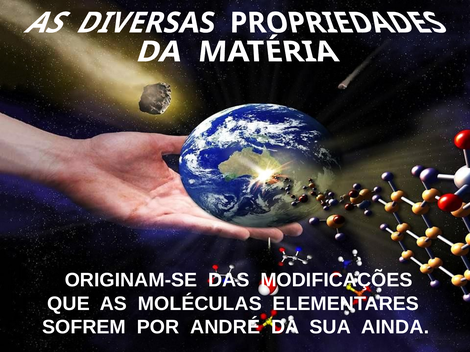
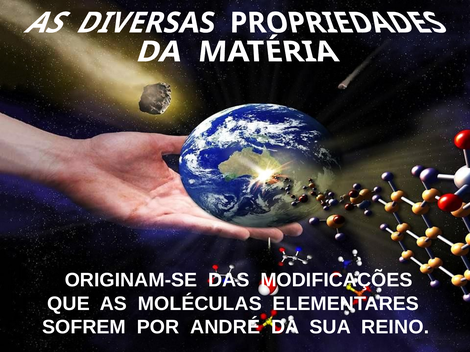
AINDA: AINDA -> REINO
